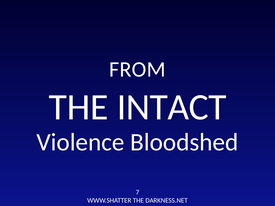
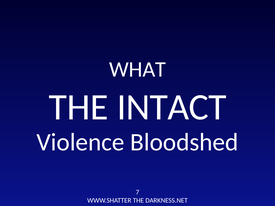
FROM: FROM -> WHAT
